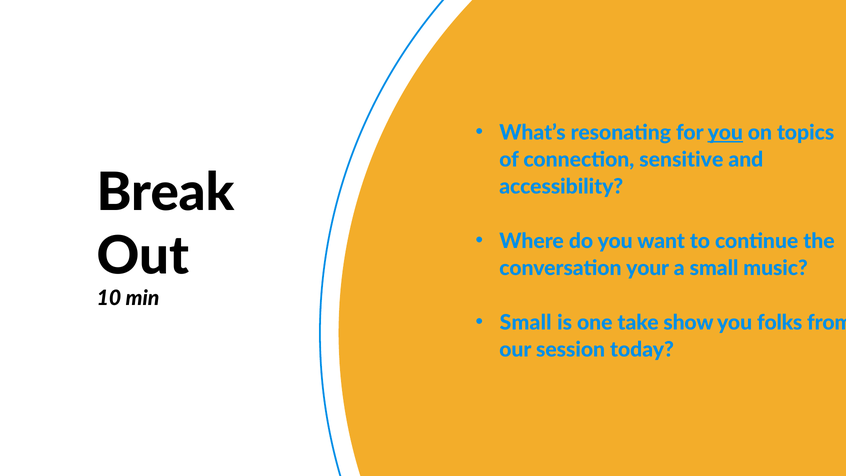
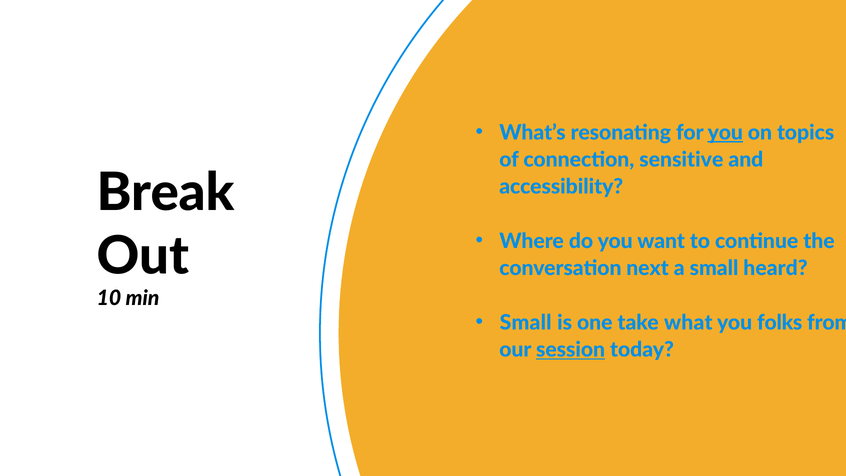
your: your -> next
music: music -> heard
show: show -> what
session underline: none -> present
